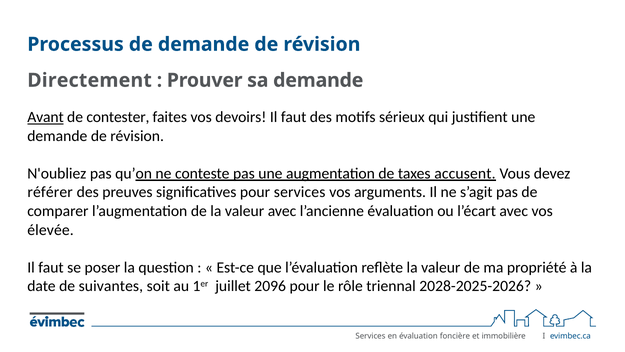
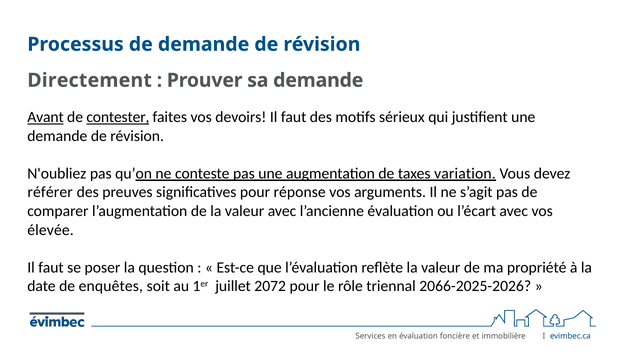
contester underline: none -> present
accusent: accusent -> variation
pour services: services -> réponse
suivantes: suivantes -> enquêtes
2096: 2096 -> 2072
2028-2025-2026: 2028-2025-2026 -> 2066-2025-2026
